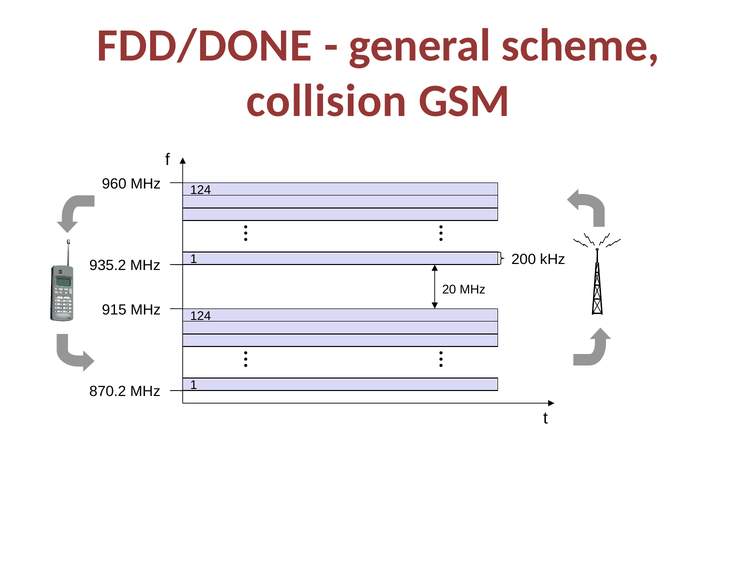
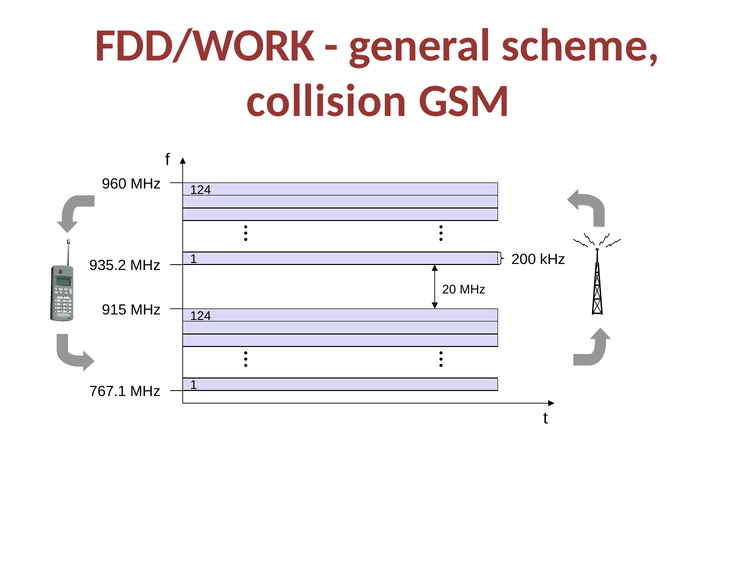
FDD/DONE: FDD/DONE -> FDD/WORK
870.2: 870.2 -> 767.1
